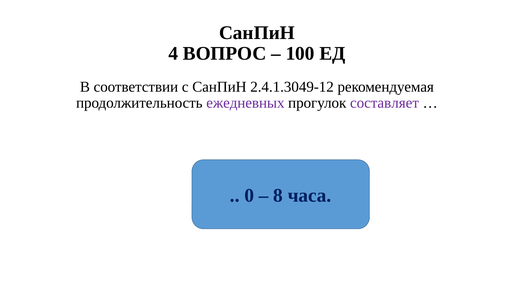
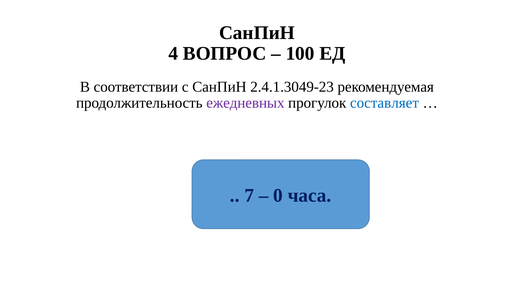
2.4.1.3049-12: 2.4.1.3049-12 -> 2.4.1.3049-23
составляет colour: purple -> blue
0: 0 -> 7
8: 8 -> 0
